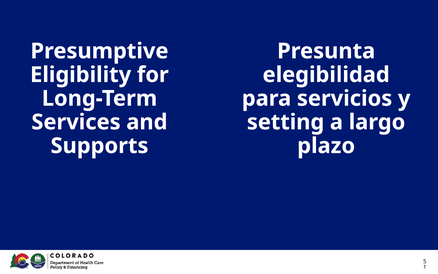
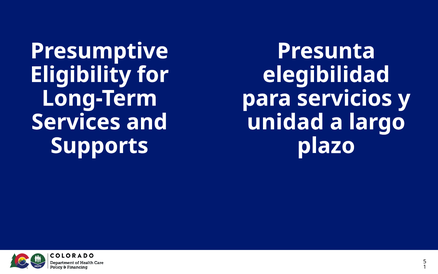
setting: setting -> unidad
